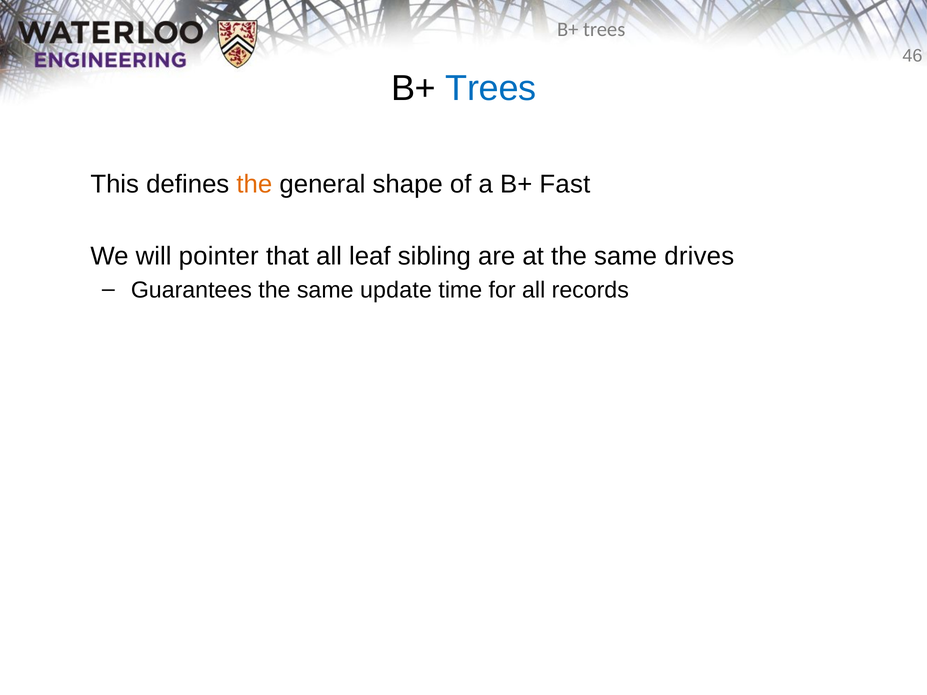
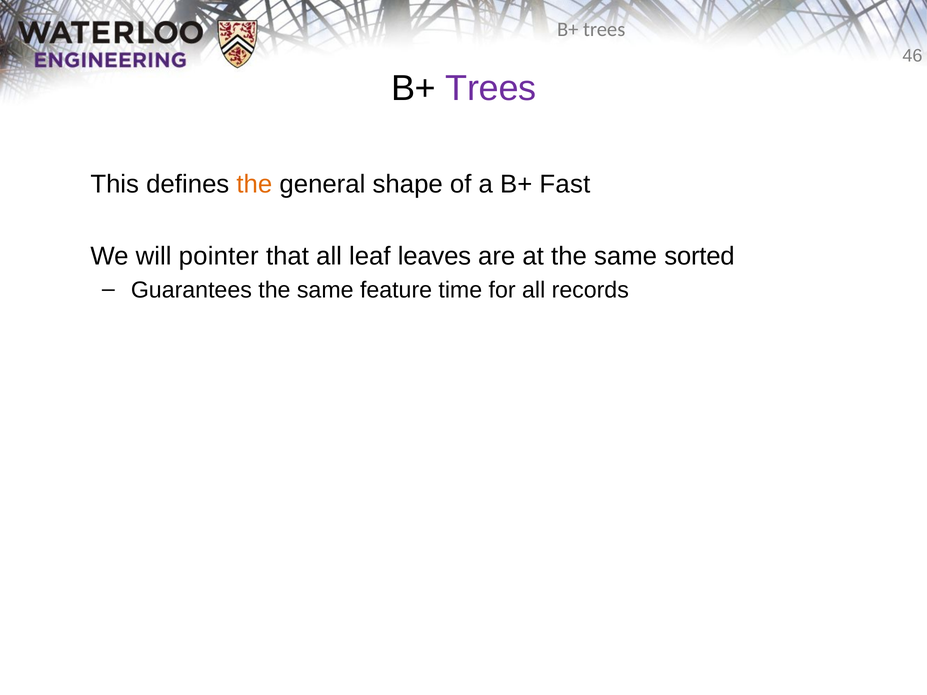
Trees at (491, 88) colour: blue -> purple
sibling: sibling -> leaves
drives: drives -> sorted
update: update -> feature
